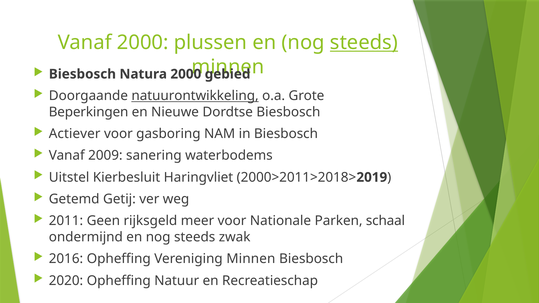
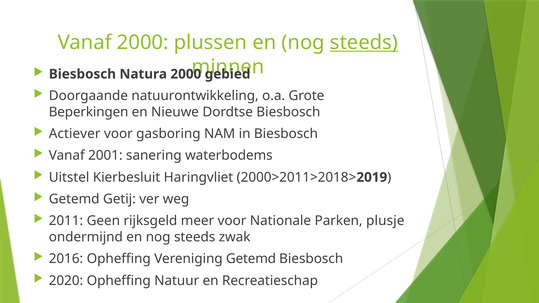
natuurontwikkeling underline: present -> none
2009: 2009 -> 2001
schaal: schaal -> plusje
Vereniging Minnen: Minnen -> Getemd
